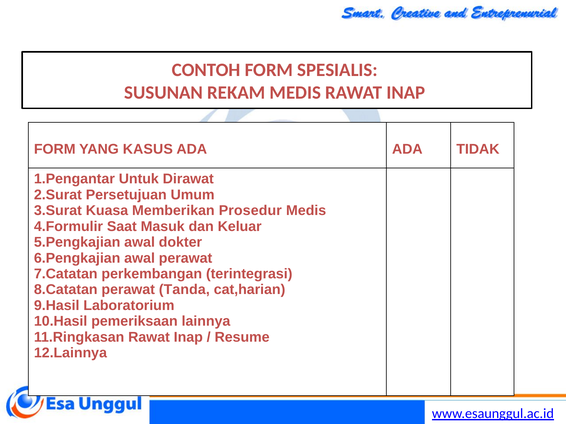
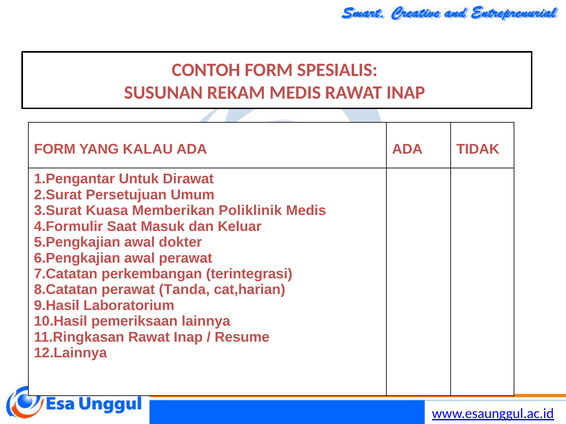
KASUS: KASUS -> KALAU
Prosedur: Prosedur -> Poliklinik
